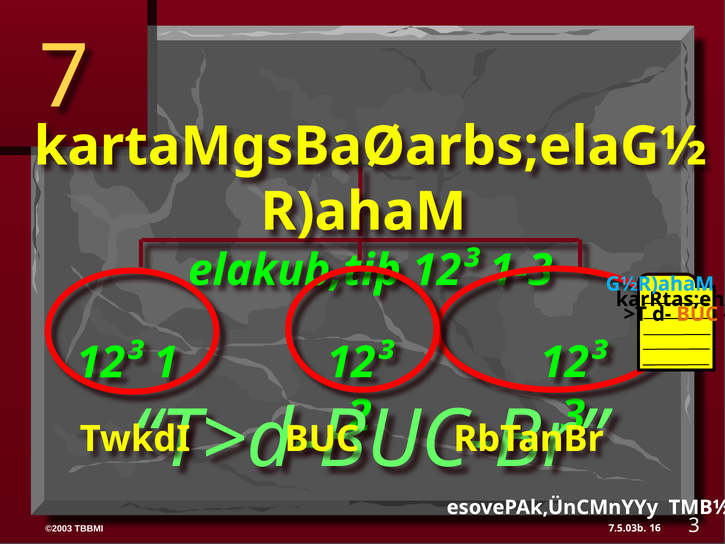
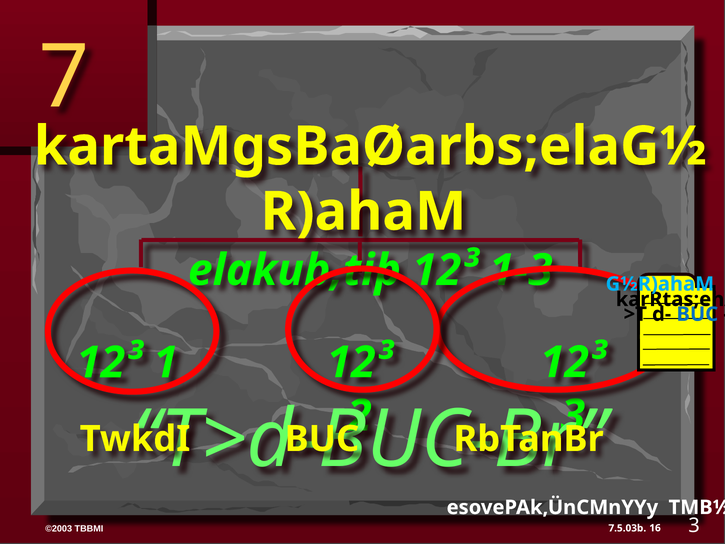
BUC at (697, 314) colour: orange -> blue
